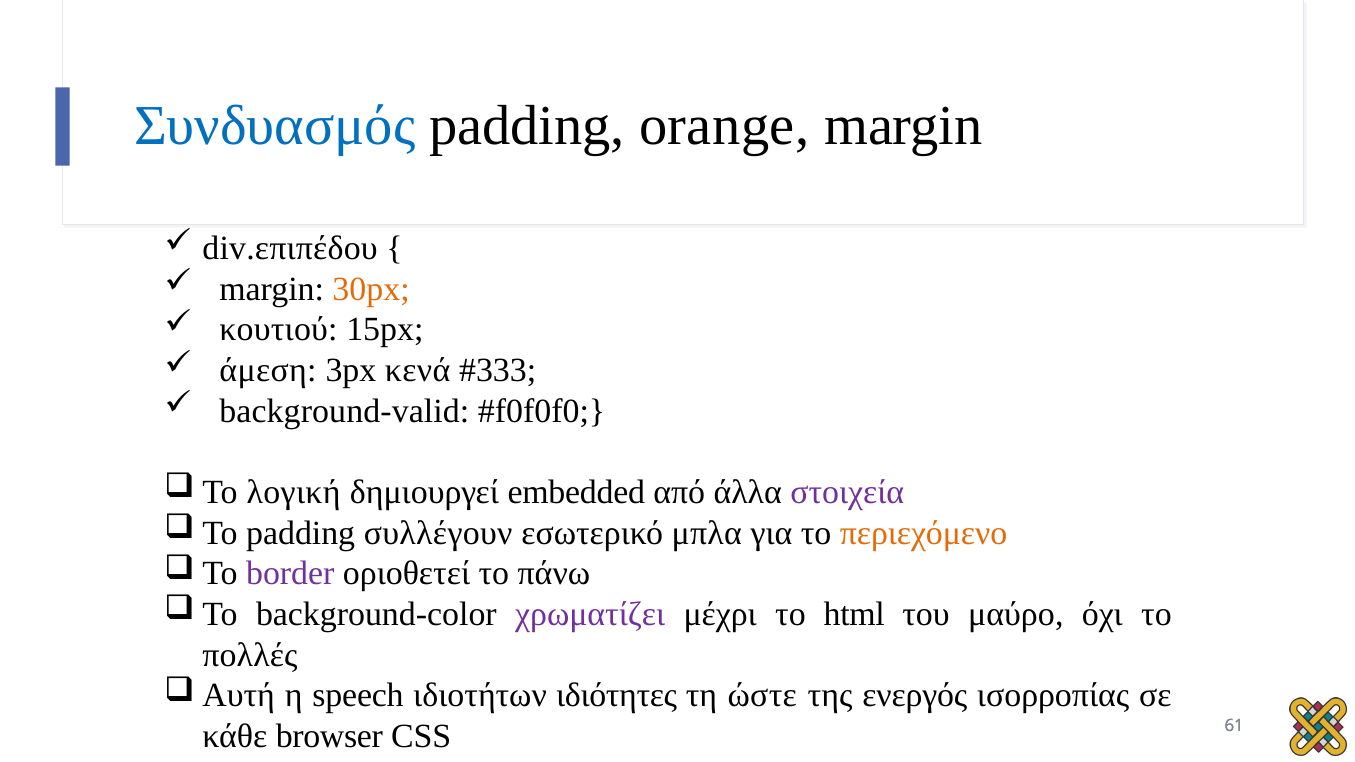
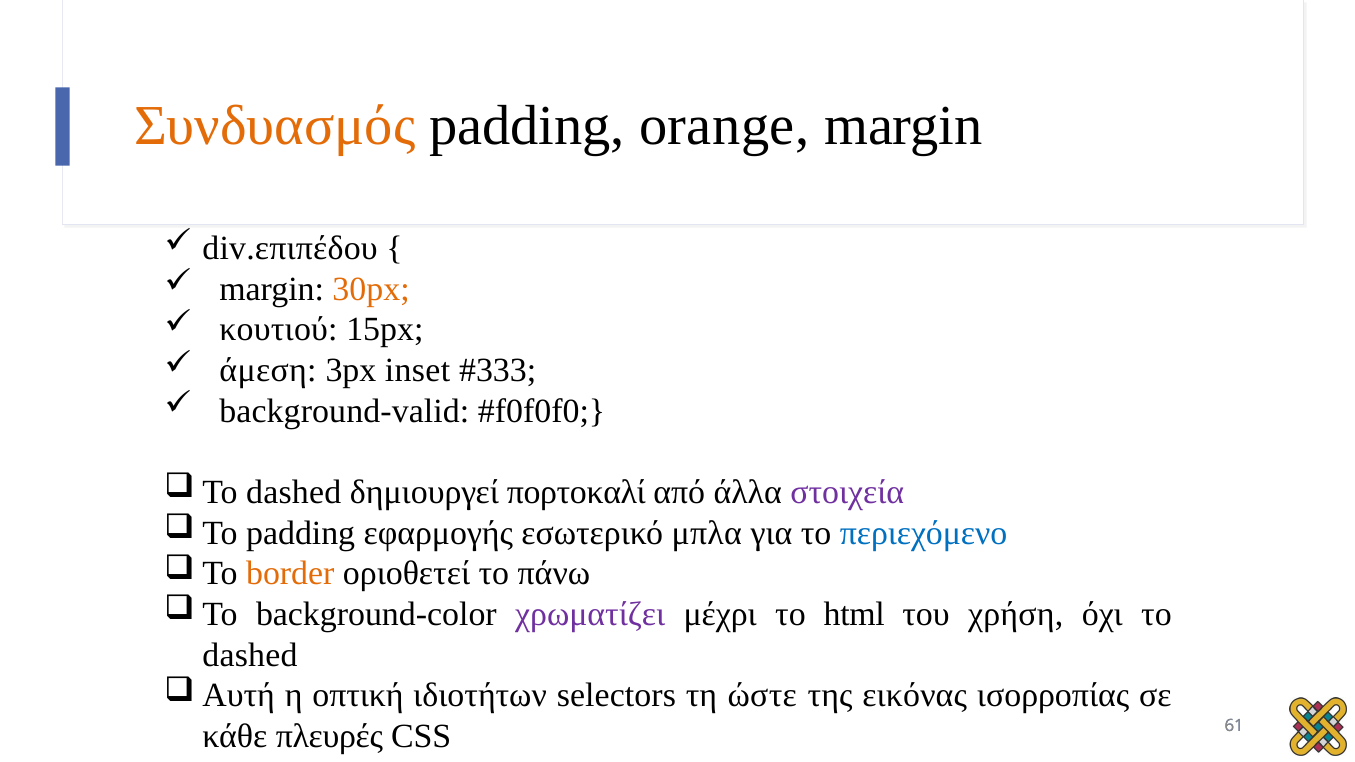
Συνδυασμός colour: blue -> orange
κενά: κενά -> inset
λογική at (294, 492): λογική -> dashed
embedded: embedded -> πορτοκαλί
συλλέγουν: συλλέγουν -> εφαρμογής
περιεχόμενο colour: orange -> blue
border colour: purple -> orange
μαύρο: μαύρο -> χρήση
πολλές at (250, 655): πολλές -> dashed
speech: speech -> οπτική
ιδιότητες: ιδιότητες -> selectors
ενεργός: ενεργός -> εικόνας
browser: browser -> πλευρές
